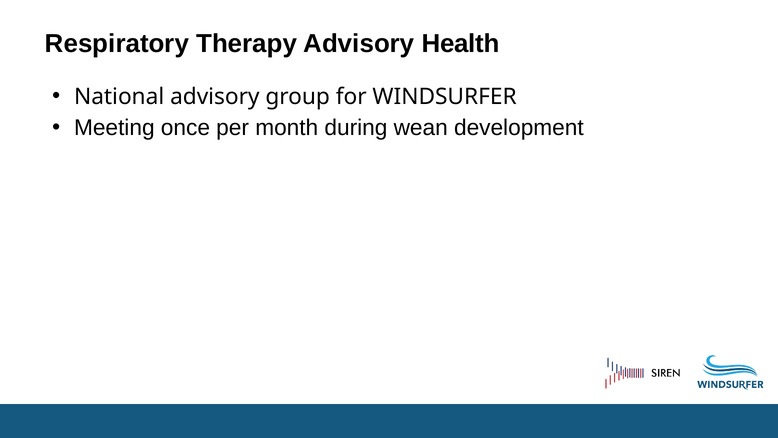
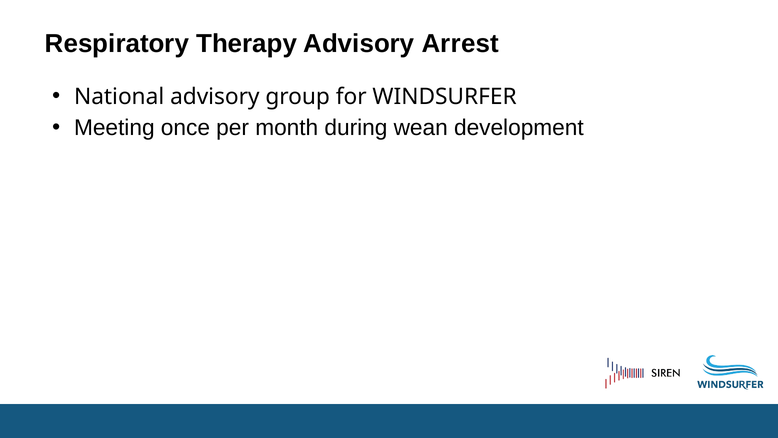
Health: Health -> Arrest
